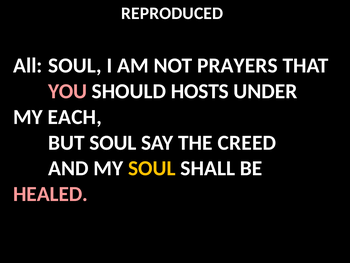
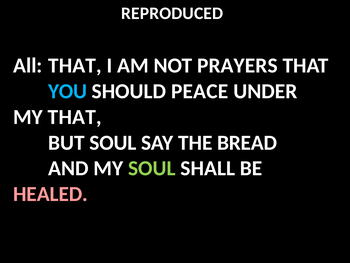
All SOUL: SOUL -> THAT
YOU colour: pink -> light blue
HOSTS: HOSTS -> PEACE
MY EACH: EACH -> THAT
CREED: CREED -> BREAD
SOUL at (152, 168) colour: yellow -> light green
